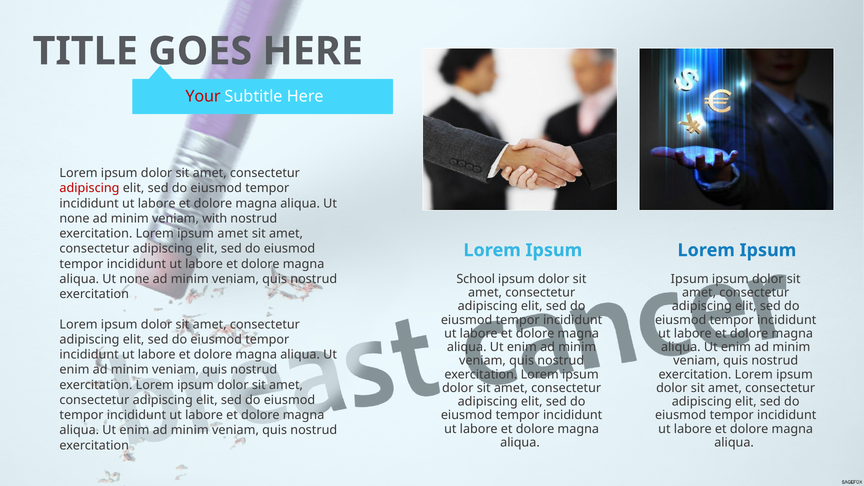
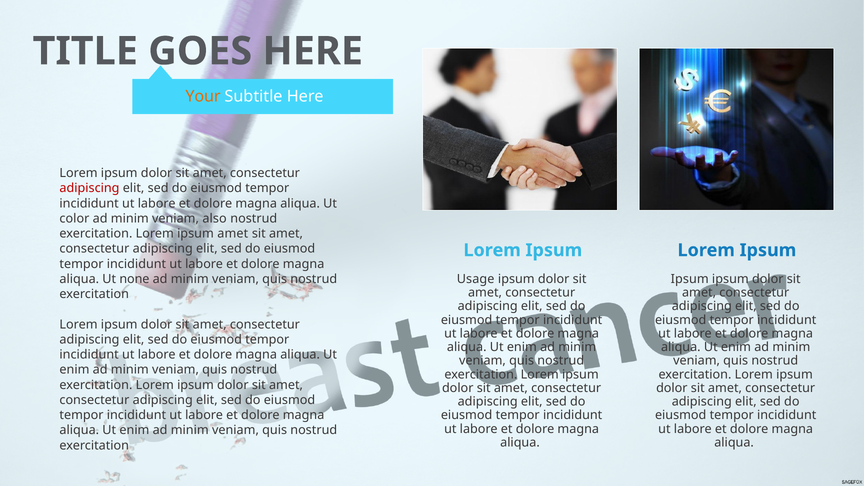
Your colour: red -> orange
none at (75, 219): none -> color
with: with -> also
School: School -> Usage
